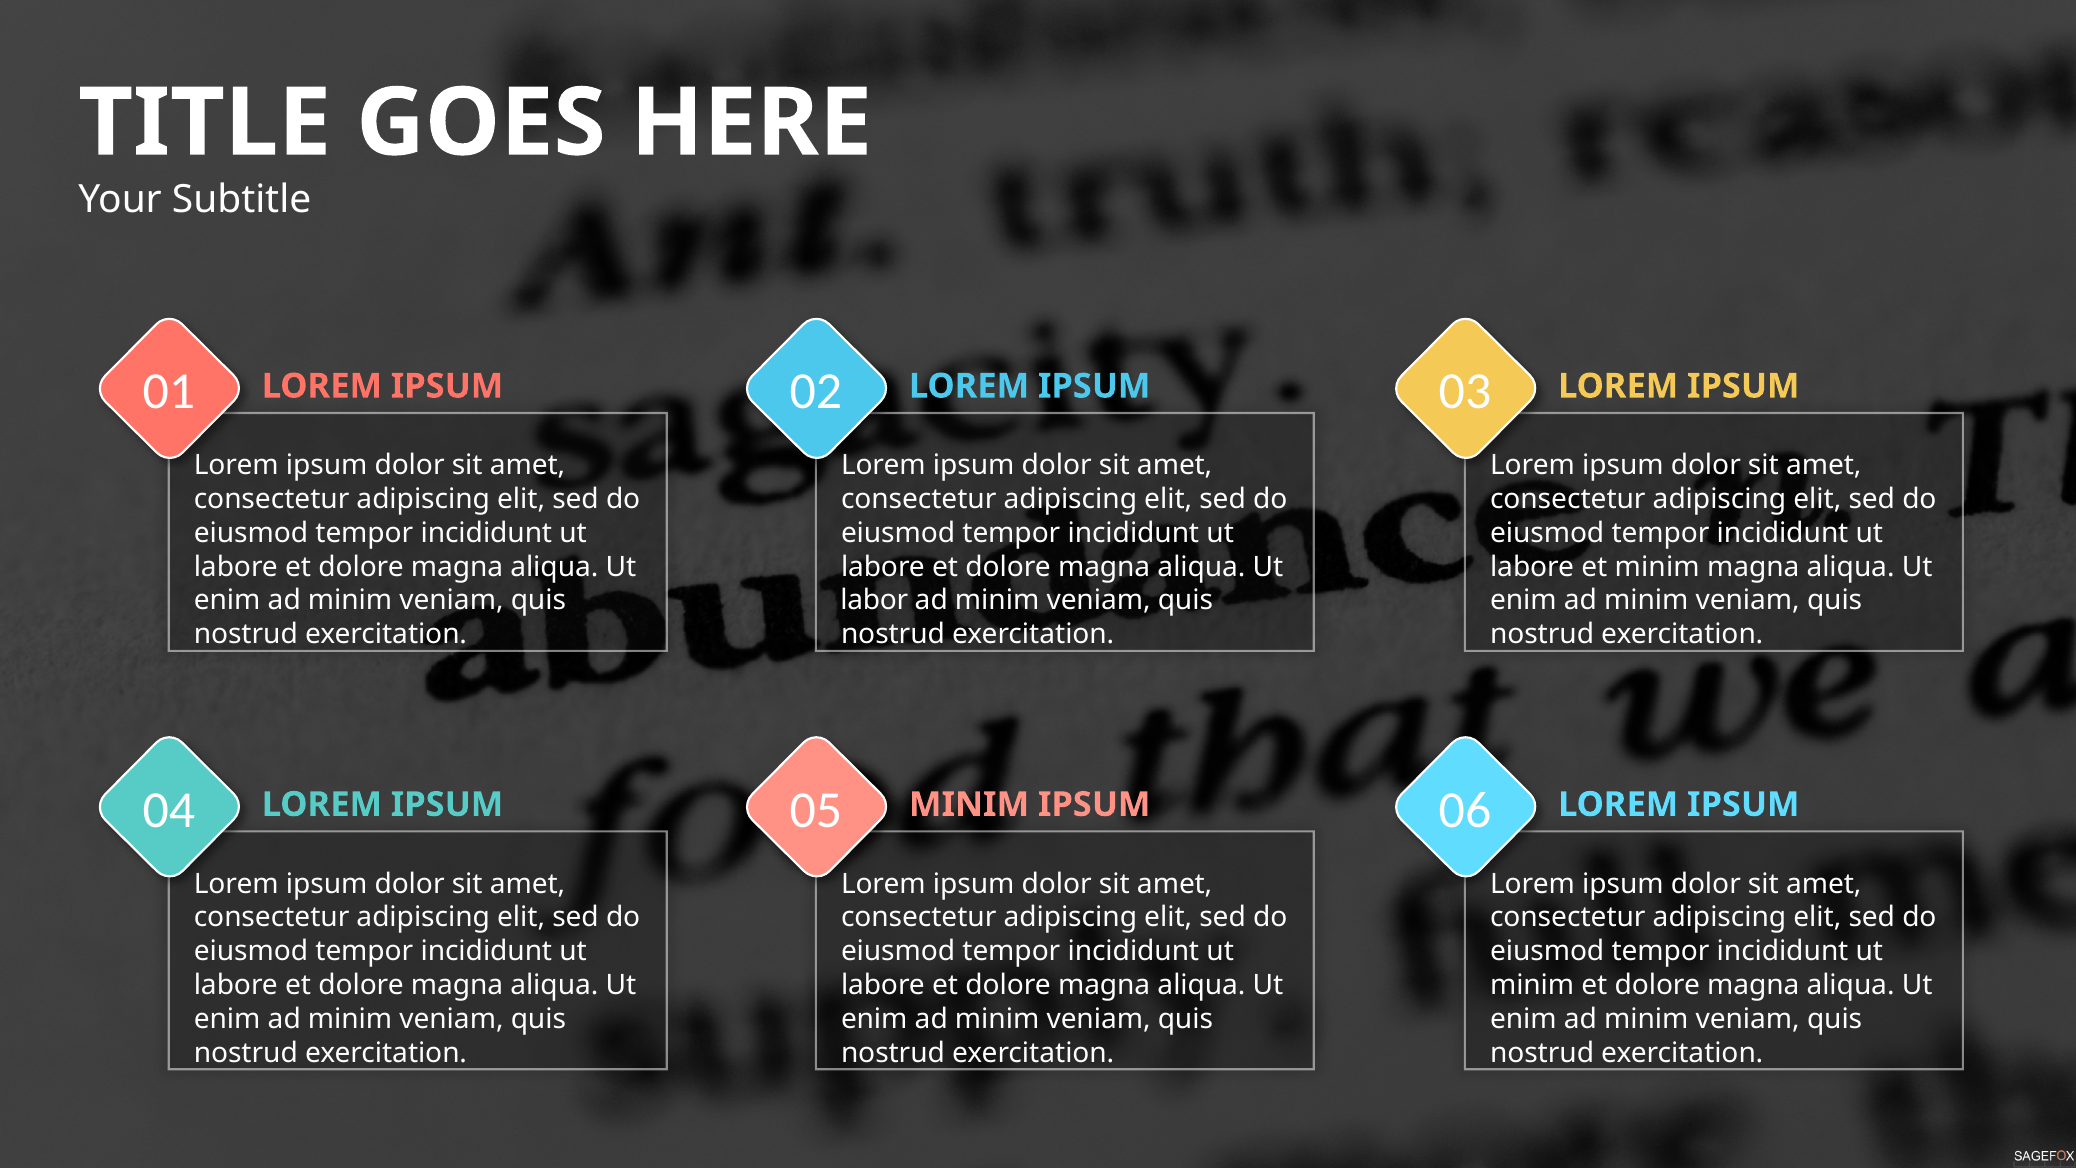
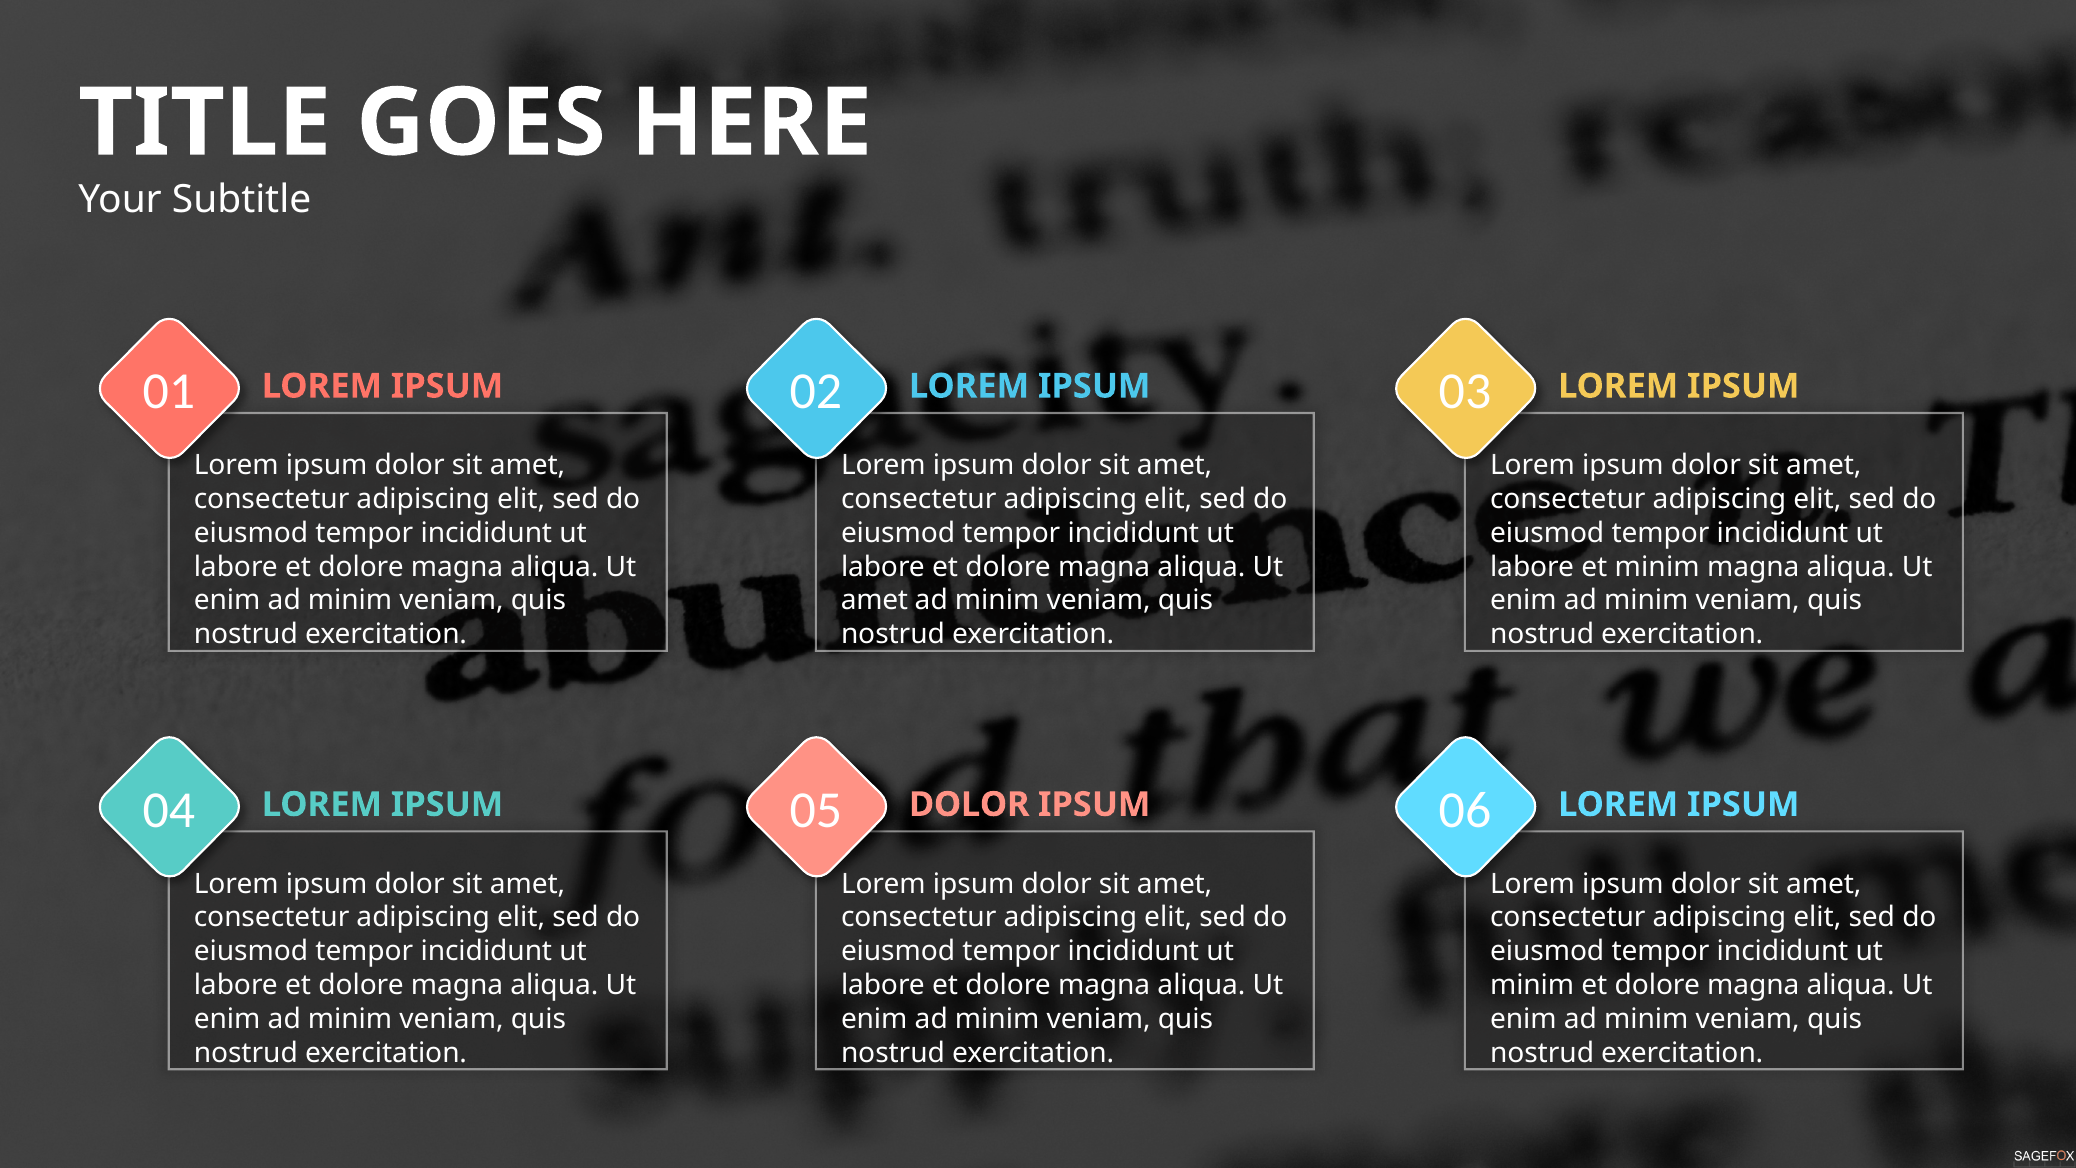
labor at (874, 601): labor -> amet
04 MINIM: MINIM -> DOLOR
